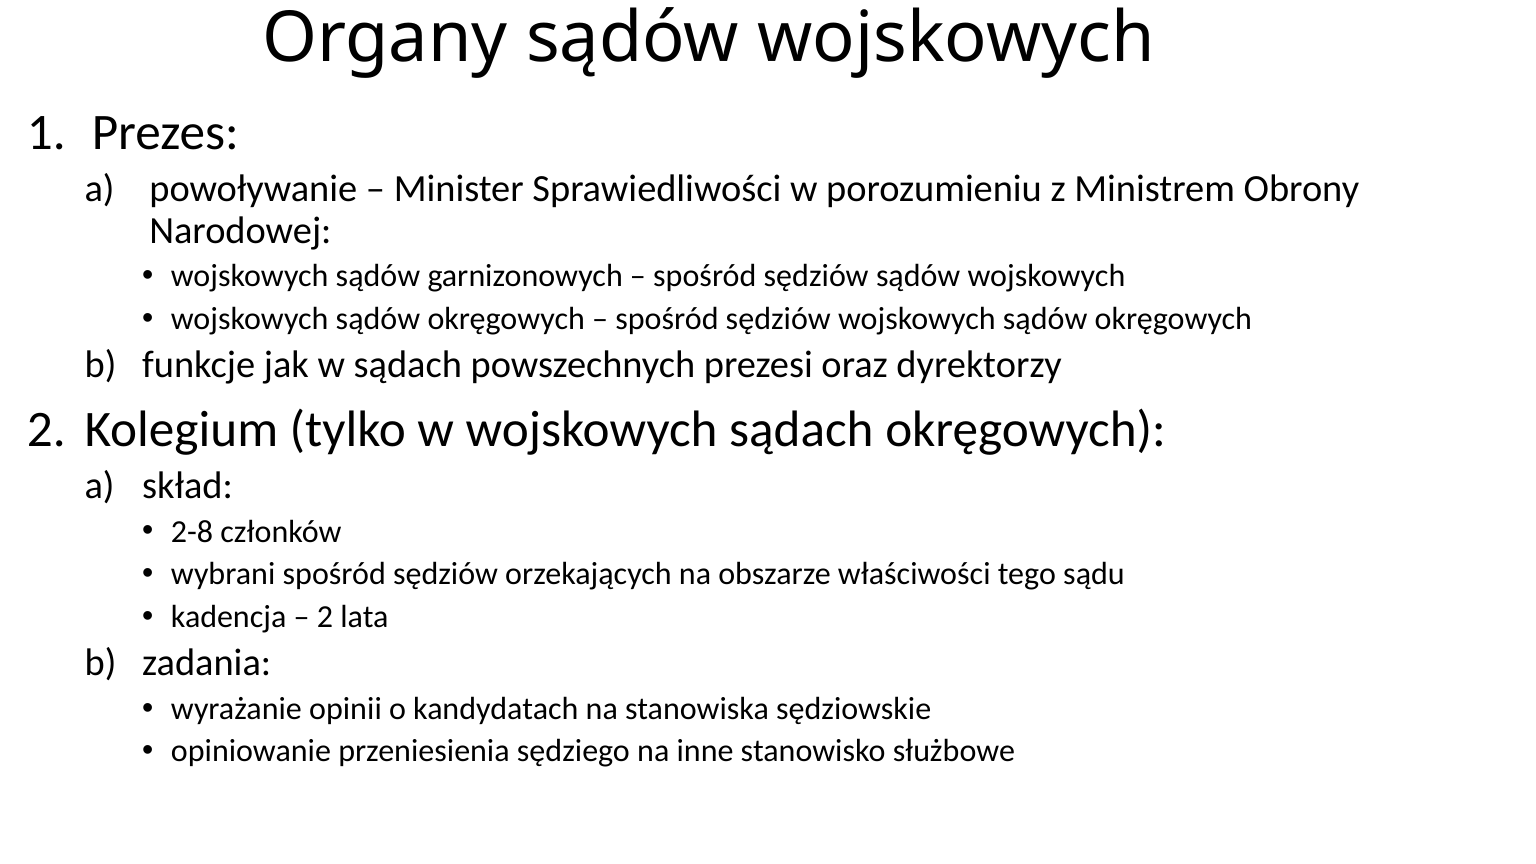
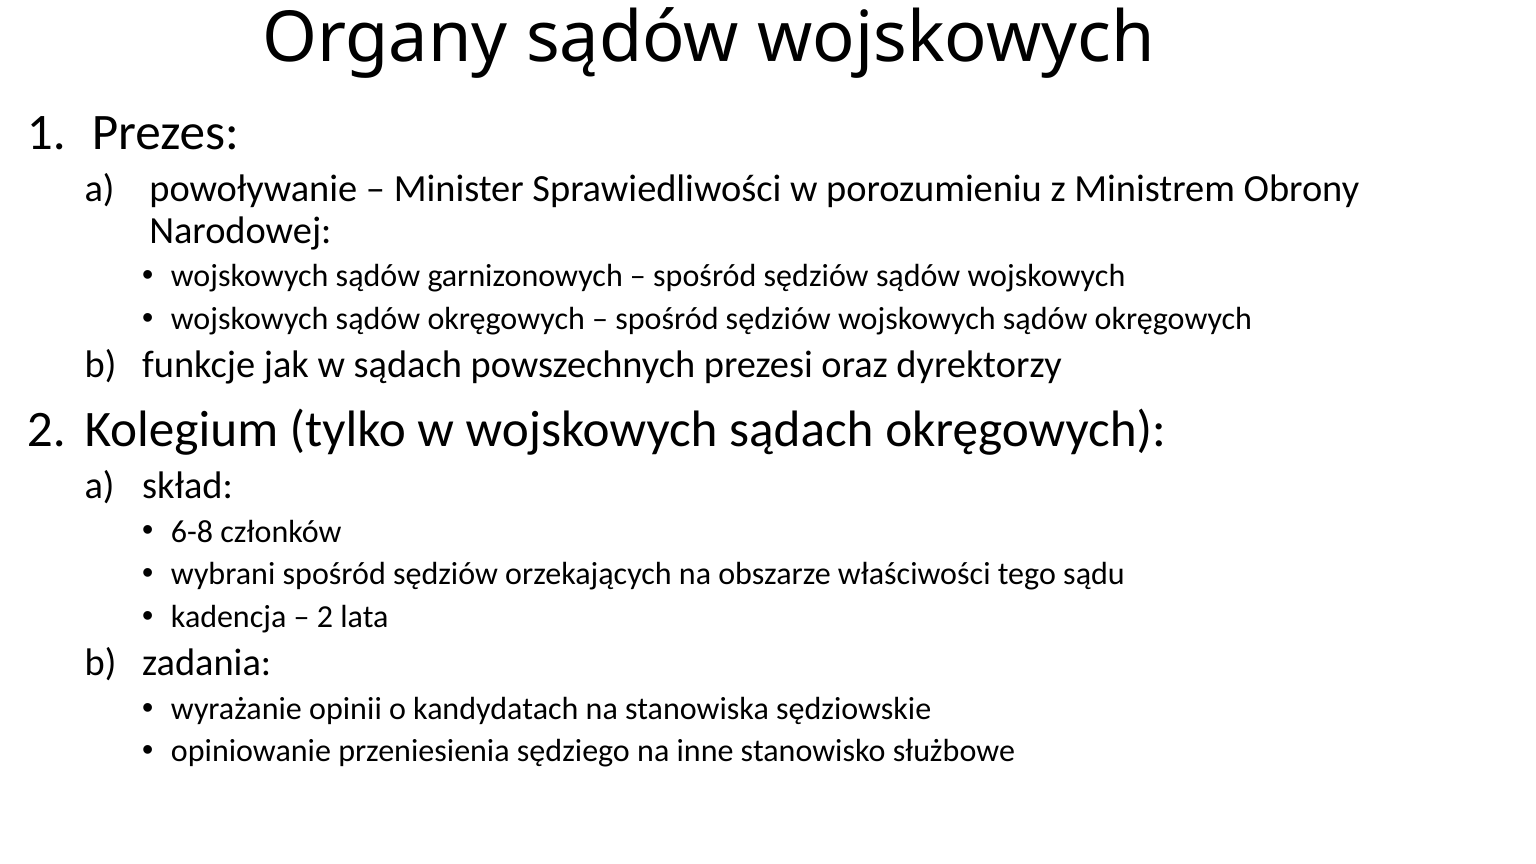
2-8: 2-8 -> 6-8
